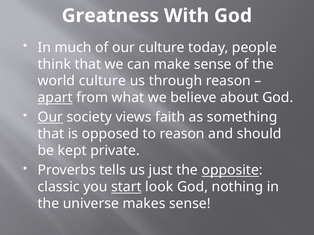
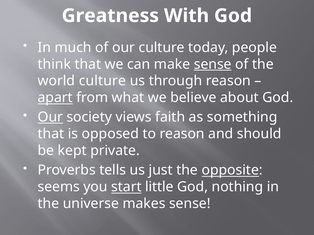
sense at (213, 64) underline: none -> present
classic: classic -> seems
look: look -> little
